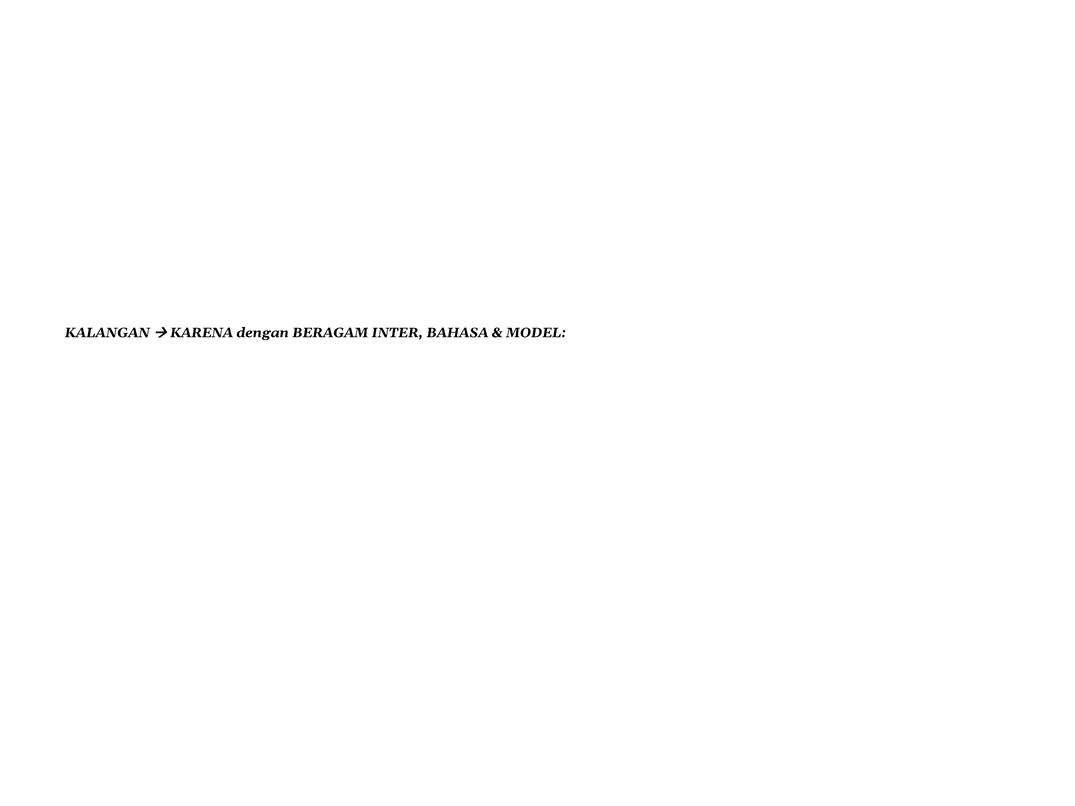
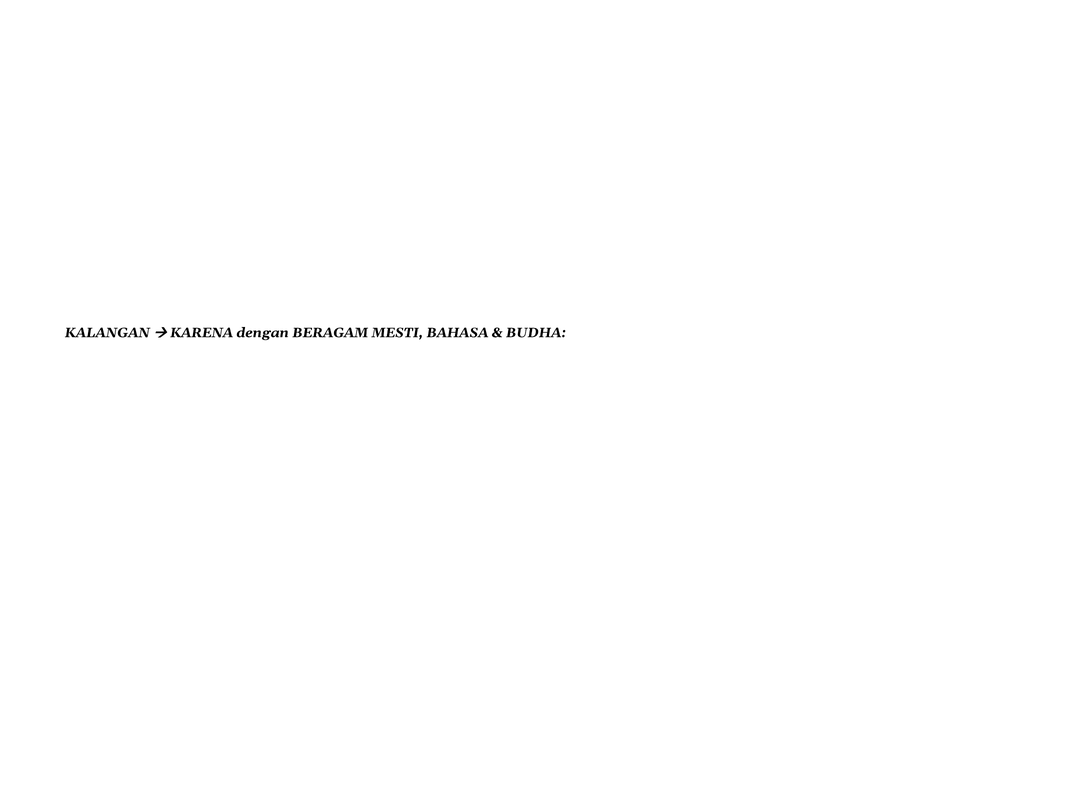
INTER: INTER -> MESTI
MODEL: MODEL -> BUDHA
